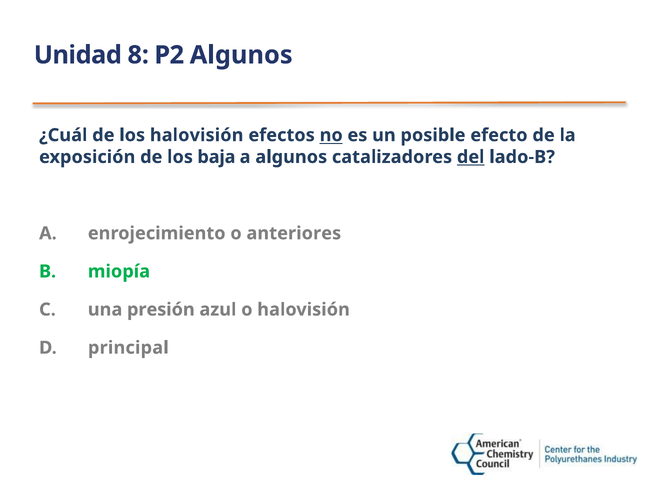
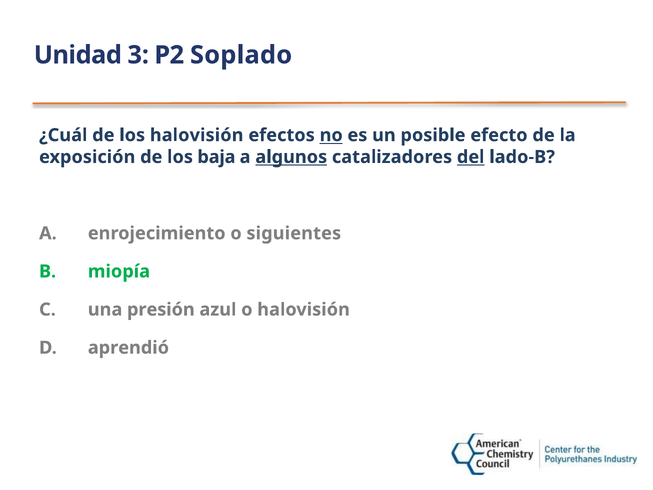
8: 8 -> 3
P2 Algunos: Algunos -> Soplado
algunos at (291, 157) underline: none -> present
anteriores: anteriores -> siguientes
principal: principal -> aprendió
